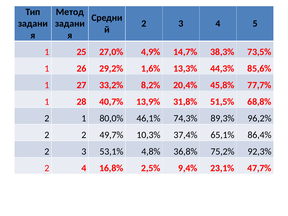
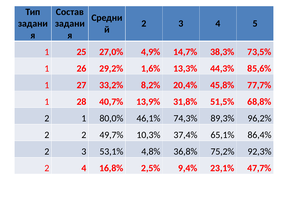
Метод: Метод -> Состав
